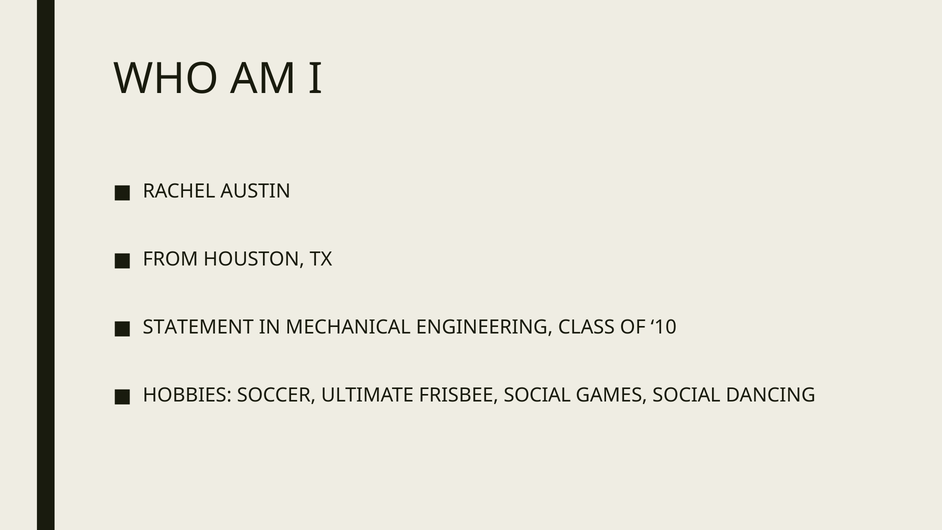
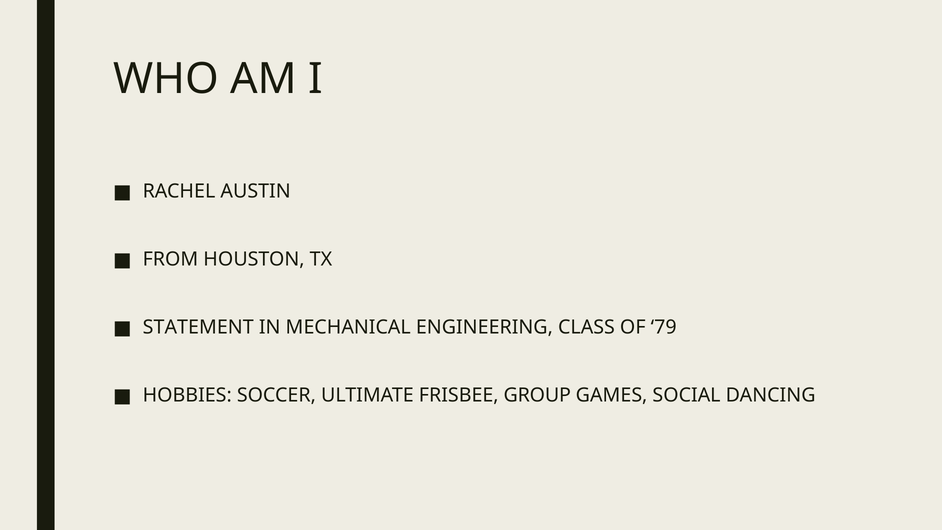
10: 10 -> 79
FRISBEE SOCIAL: SOCIAL -> GROUP
